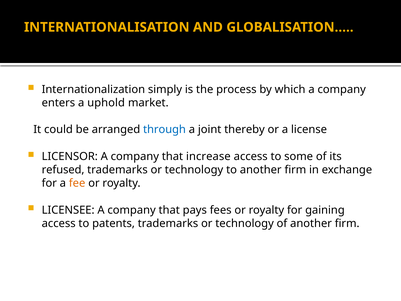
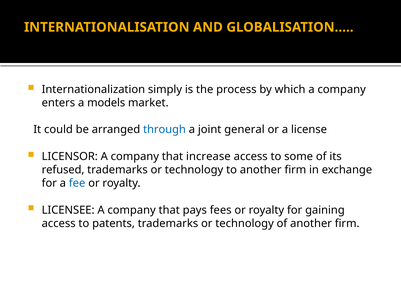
uphold: uphold -> models
thereby: thereby -> general
fee colour: orange -> blue
